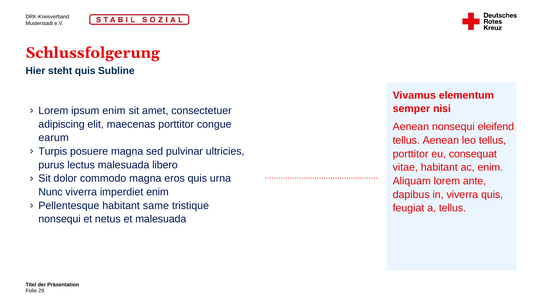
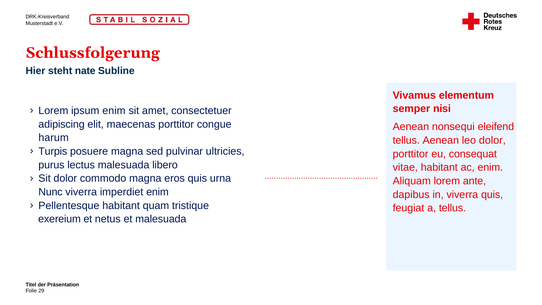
steht quis: quis -> nate
earum: earum -> harum
leo tellus: tellus -> dolor
same: same -> quam
nonsequi at (60, 219): nonsequi -> exereium
